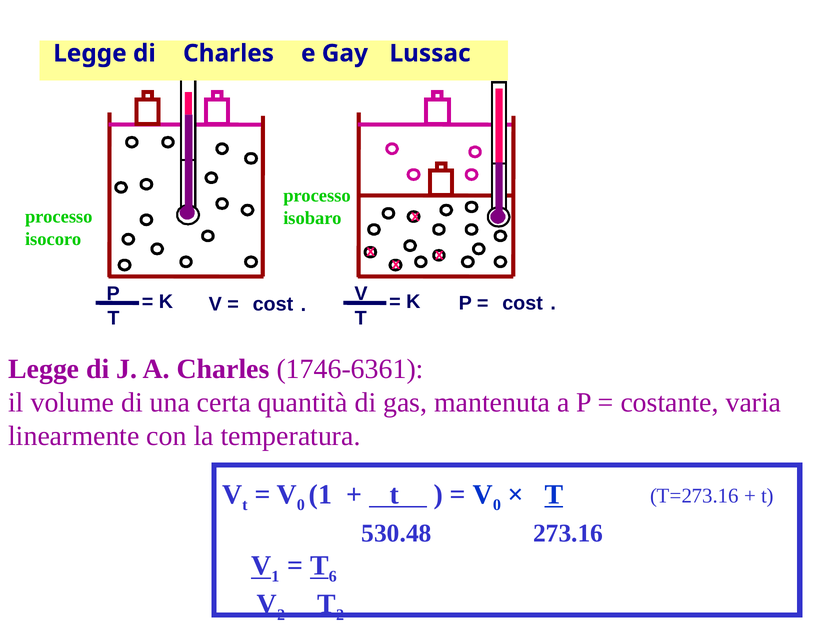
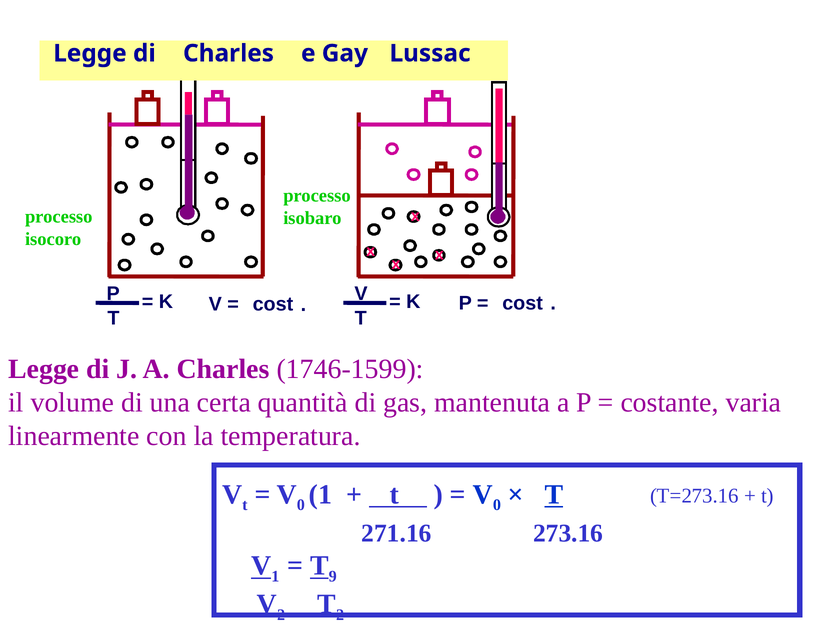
1746-6361: 1746-6361 -> 1746-1599
530.48: 530.48 -> 271.16
6: 6 -> 9
